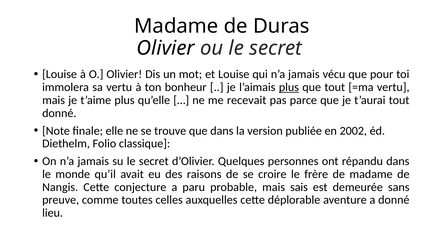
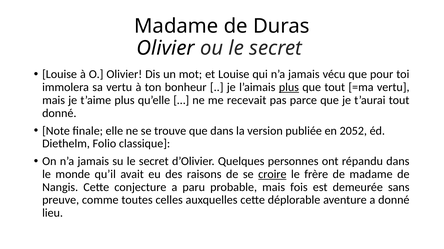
2002: 2002 -> 2052
croire underline: none -> present
sais: sais -> fois
